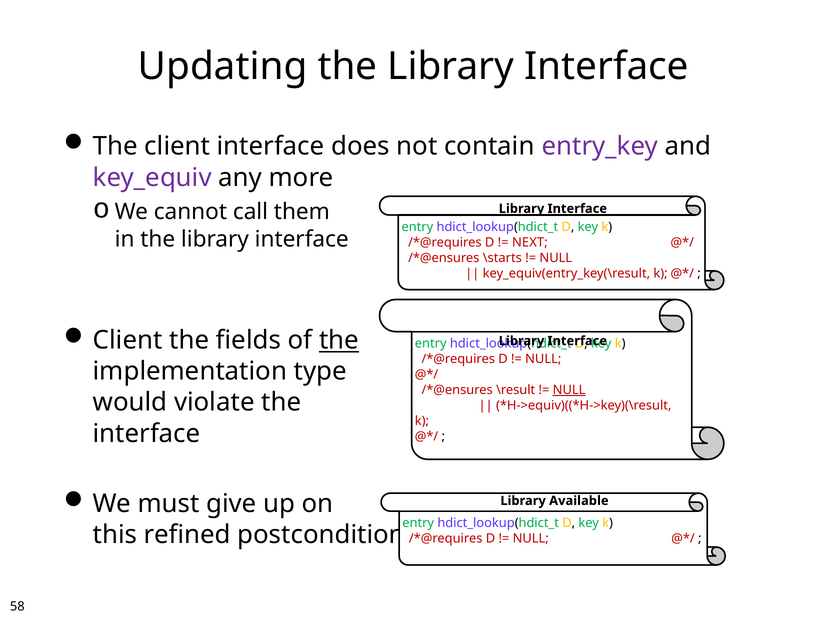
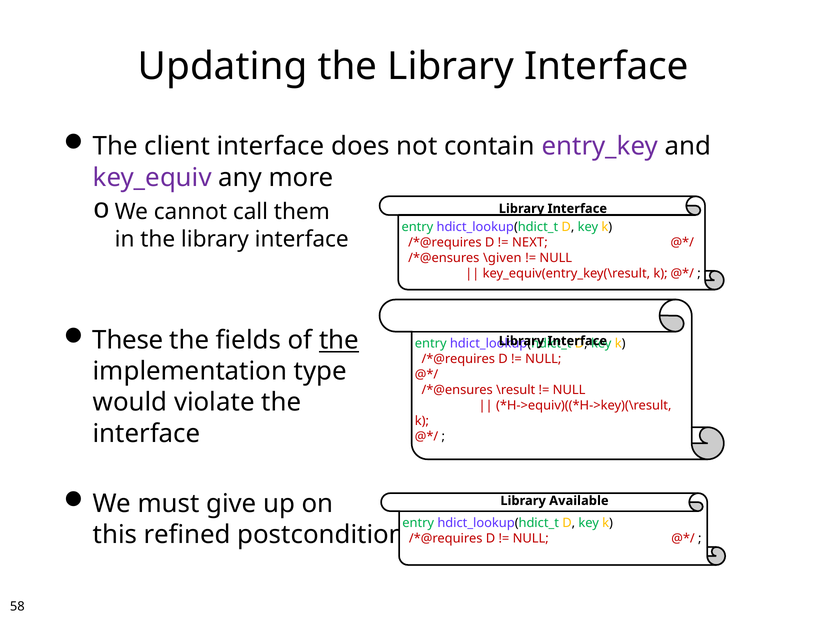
\starts: \starts -> \given
Client at (128, 341): Client -> These
NULL at (569, 390) underline: present -> none
